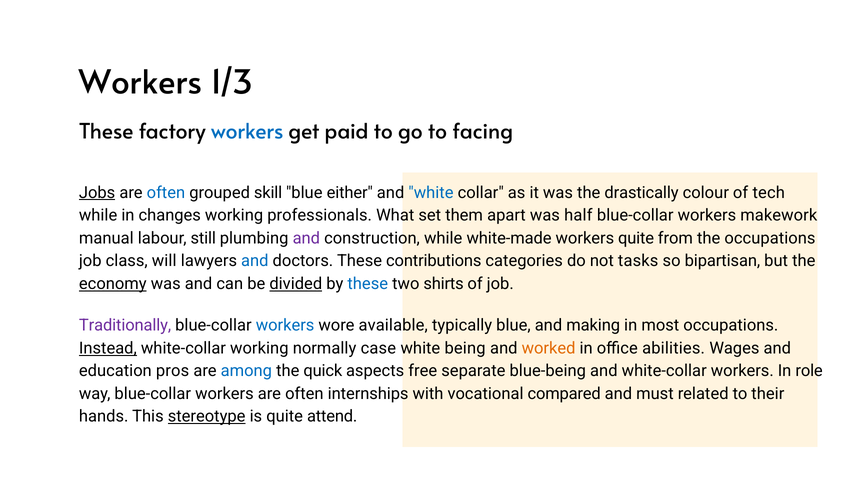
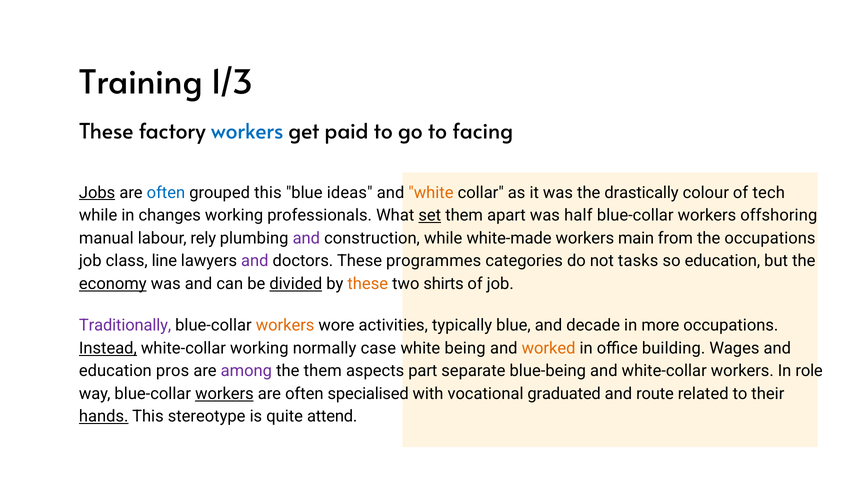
Workers at (141, 83): Workers -> Training
grouped skill: skill -> this
either: either -> ideas
white at (431, 192) colour: blue -> orange
set underline: none -> present
makework: makework -> offshoring
still: still -> rely
workers quite: quite -> main
will: will -> line
and at (255, 261) colour: blue -> purple
contributions: contributions -> programmes
so bipartisan: bipartisan -> education
these at (368, 284) colour: blue -> orange
workers at (285, 325) colour: blue -> orange
available: available -> activities
making: making -> decade
most: most -> more
abilities: abilities -> building
among colour: blue -> purple
the quick: quick -> them
free: free -> part
workers at (224, 393) underline: none -> present
internships: internships -> specialised
compared: compared -> graduated
must: must -> route
hands underline: none -> present
stereotype underline: present -> none
